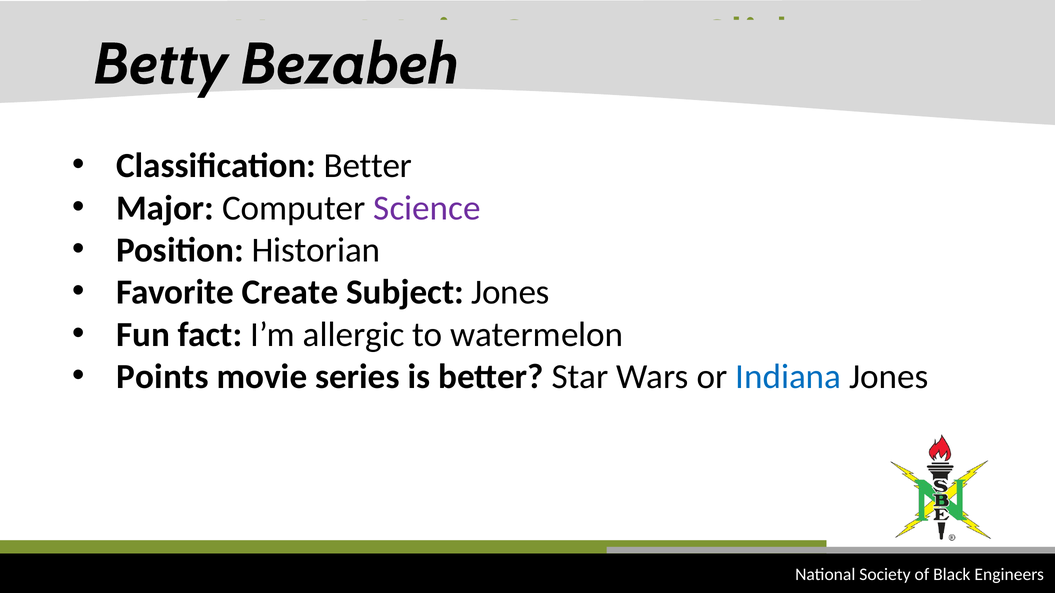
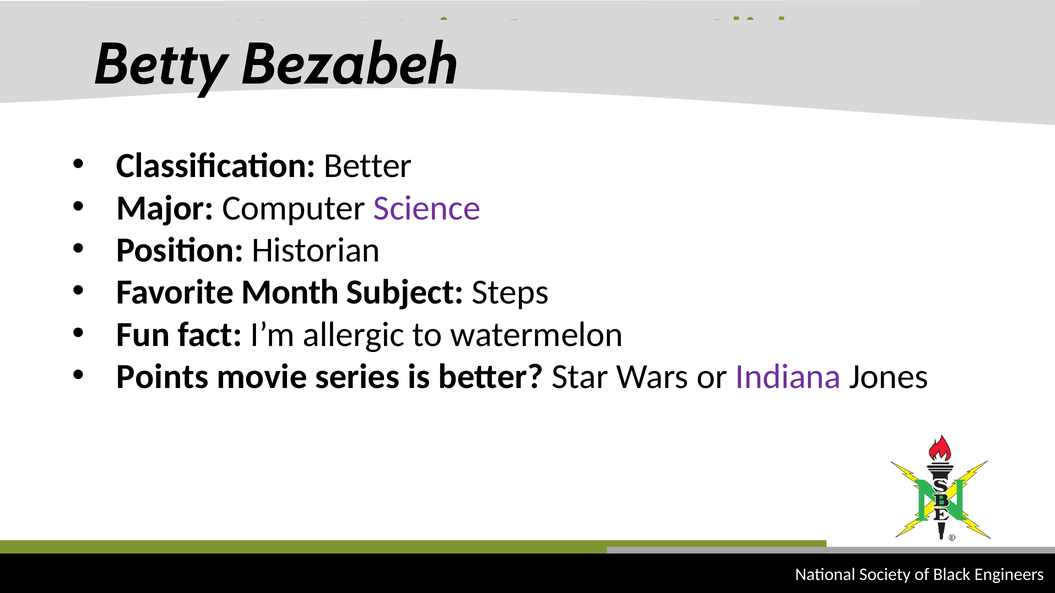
Create: Create -> Month
Subject Jones: Jones -> Steps
Indiana colour: blue -> purple
